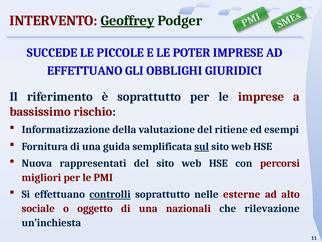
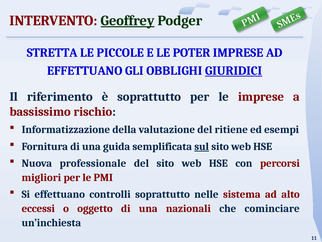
SUCCEDE: SUCCEDE -> STRETTA
GIURIDICI underline: none -> present
rappresentati: rappresentati -> professionale
controlli underline: present -> none
esterne: esterne -> sistema
sociale: sociale -> eccessi
rilevazione: rilevazione -> cominciare
